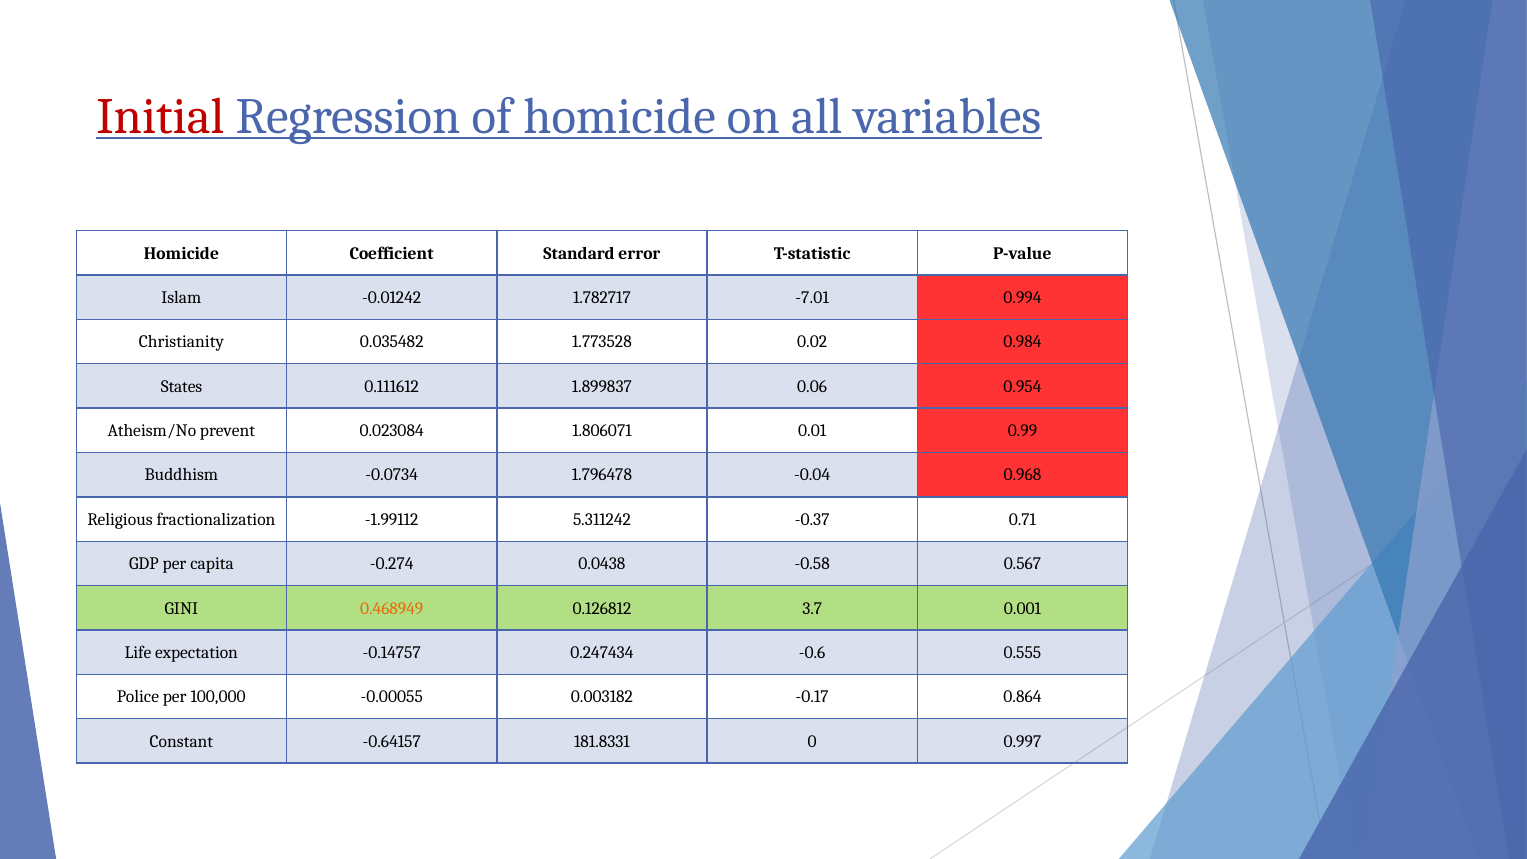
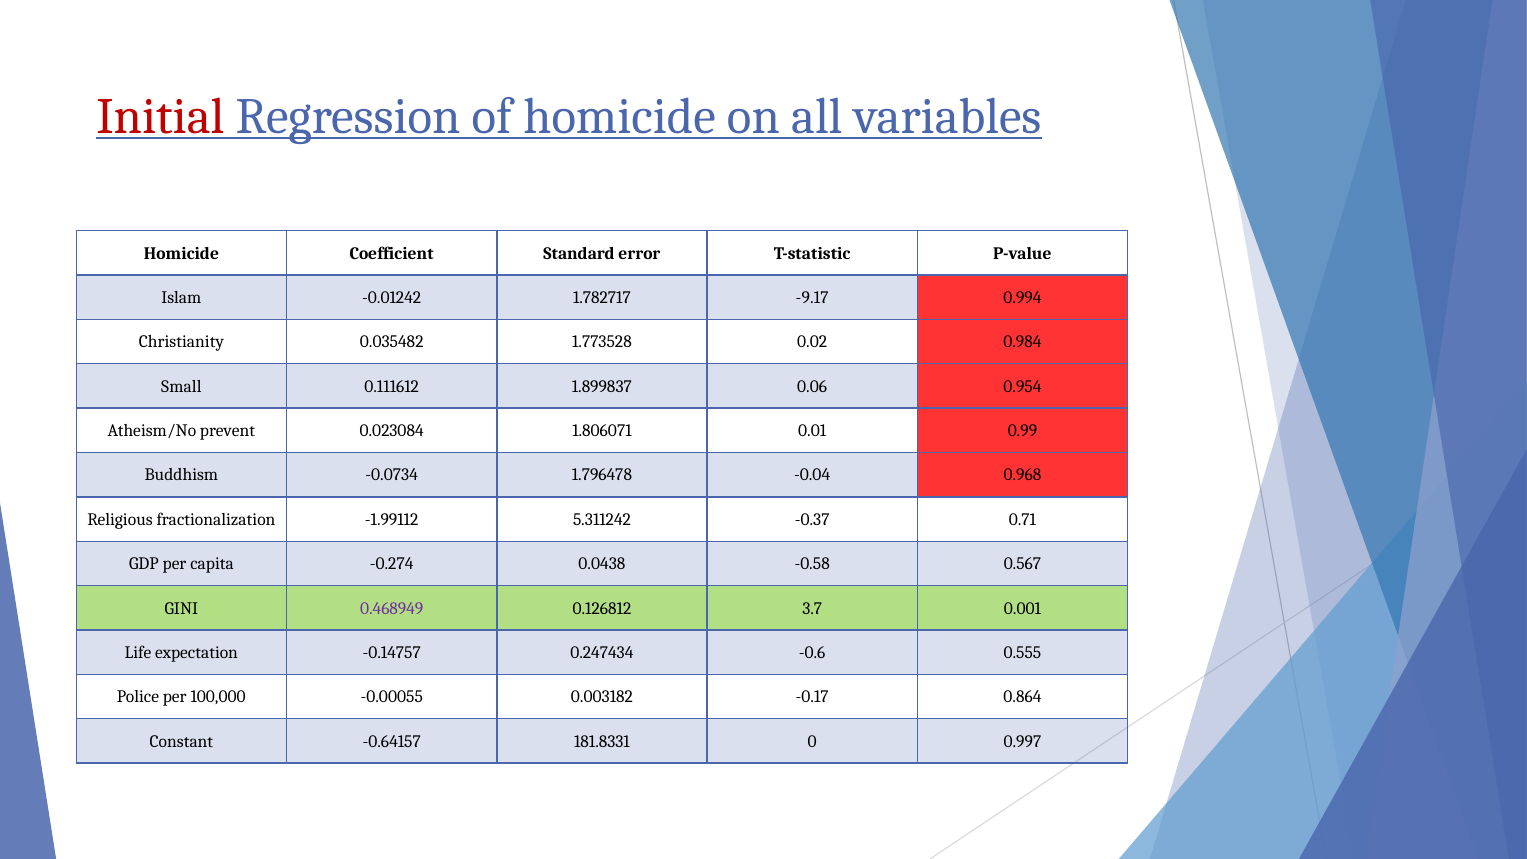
-7.01: -7.01 -> -9.17
States: States -> Small
0.468949 colour: orange -> purple
